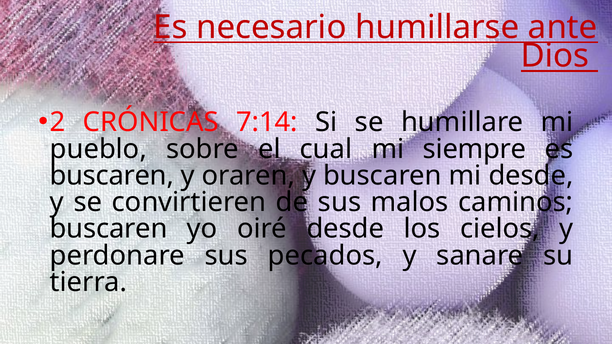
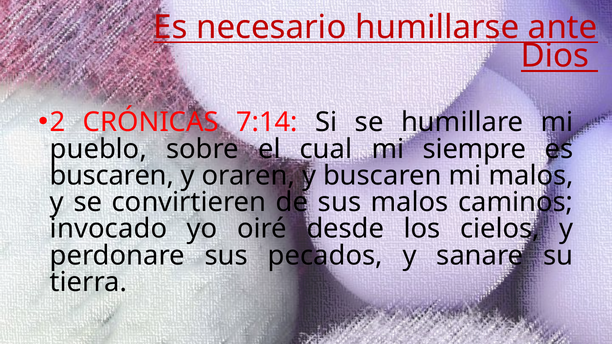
mi desde: desde -> malos
buscaren at (109, 229): buscaren -> invocado
